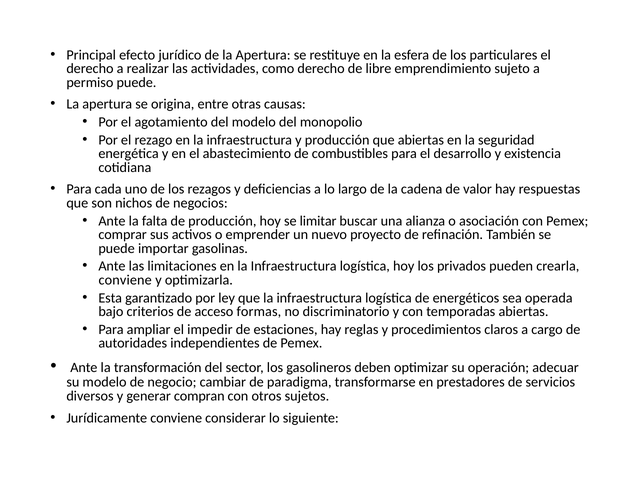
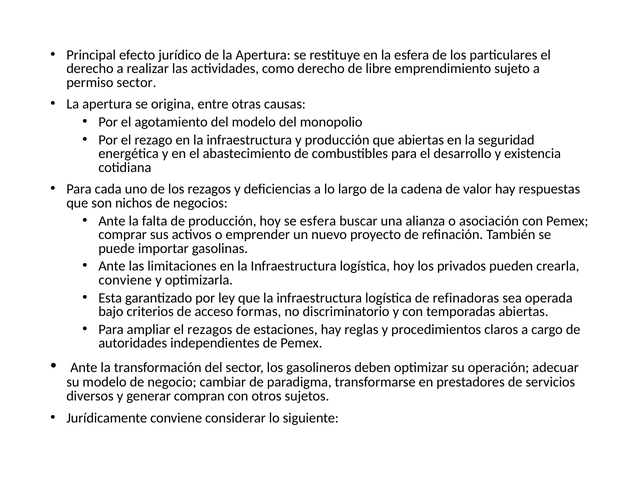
permiso puede: puede -> sector
se limitar: limitar -> esfera
energéticos: energéticos -> refinadoras
el impedir: impedir -> rezagos
